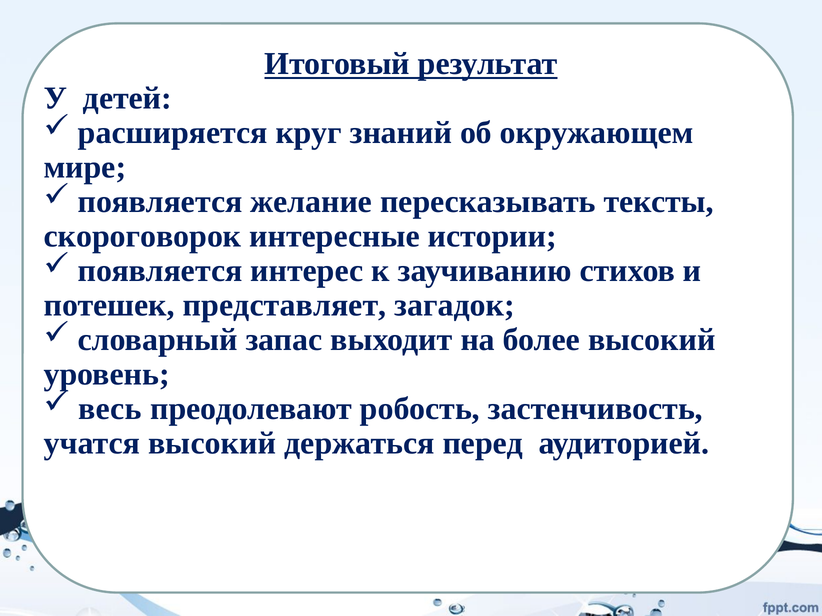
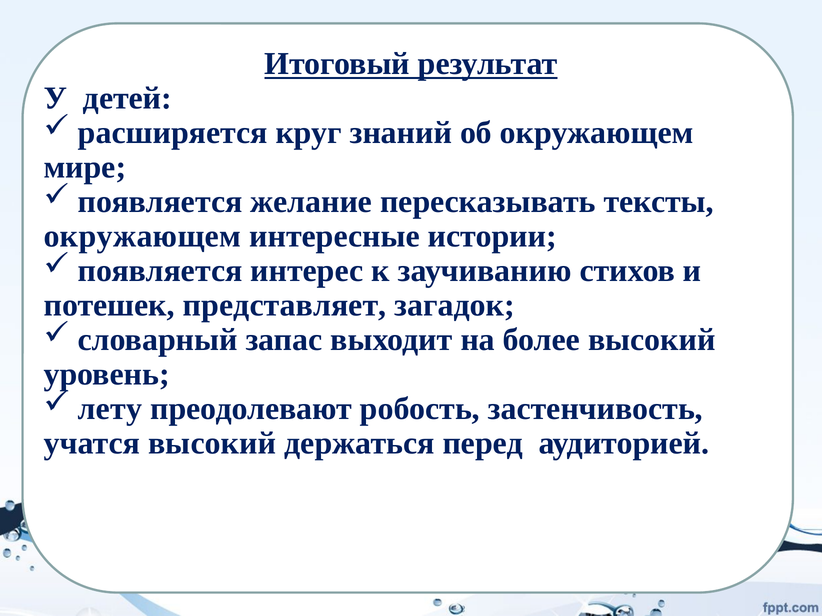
скороговорок at (143, 237): скороговорок -> окружающем
весь: весь -> лету
